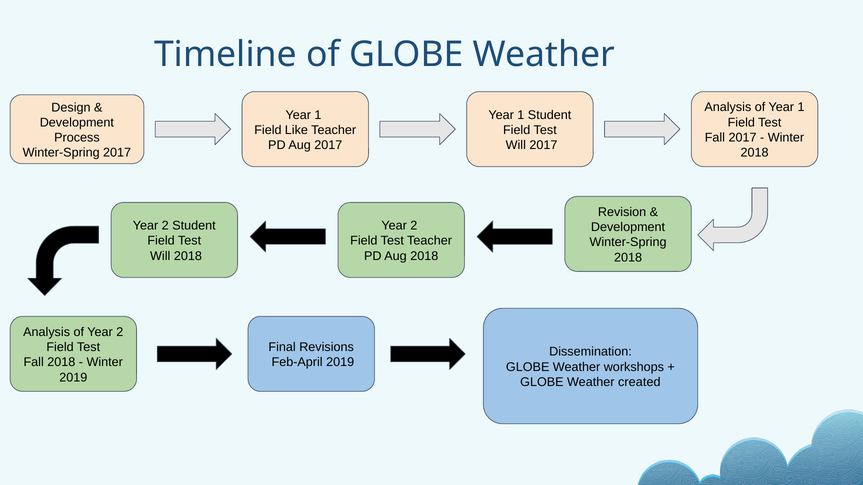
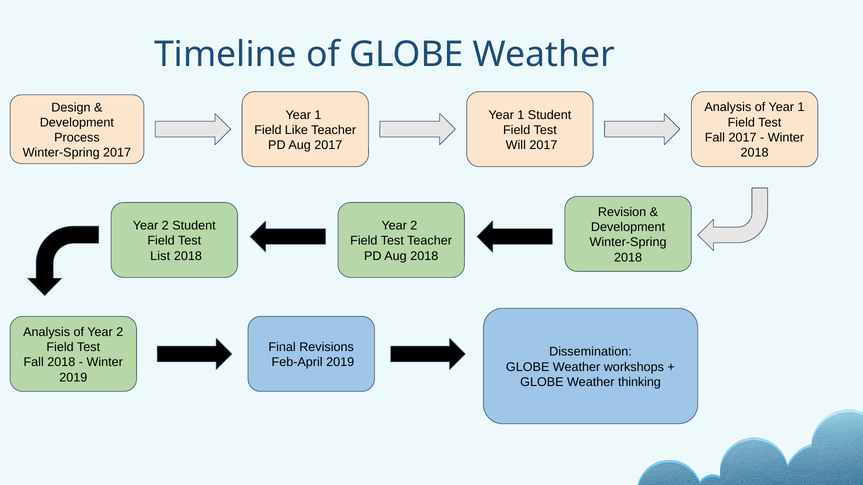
Will at (160, 256): Will -> List
created: created -> thinking
